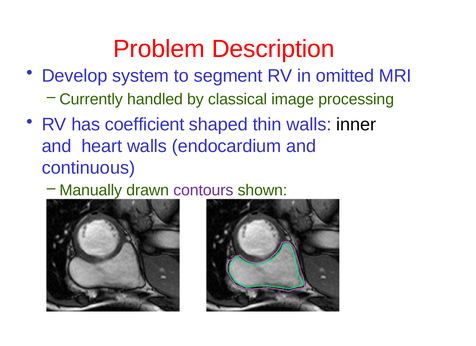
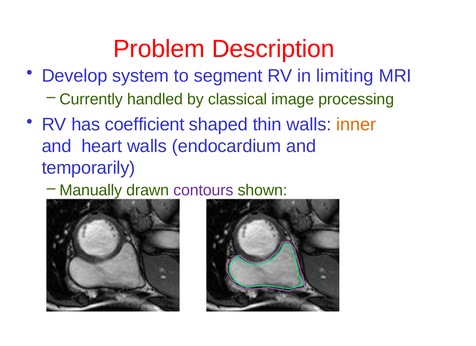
omitted: omitted -> limiting
inner colour: black -> orange
continuous: continuous -> temporarily
